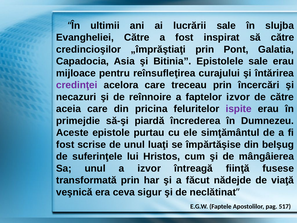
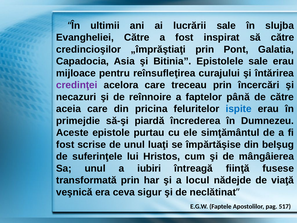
faptelor izvor: izvor -> până
ispite colour: purple -> blue
a izvor: izvor -> iubiri
făcut: făcut -> locul
